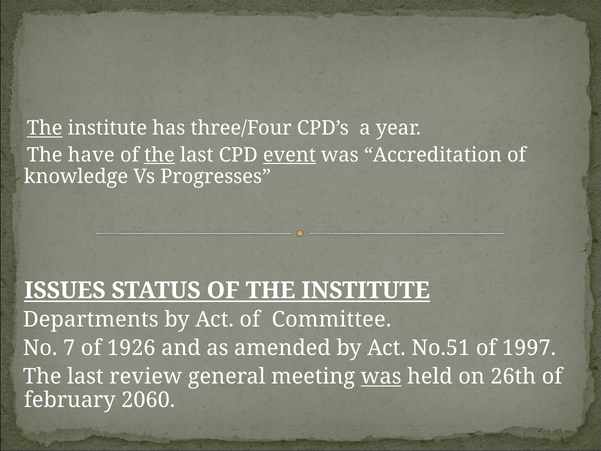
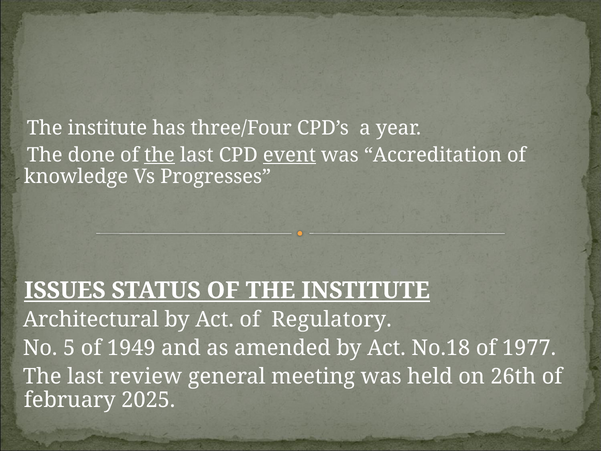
The at (45, 128) underline: present -> none
have: have -> done
Departments: Departments -> Architectural
Committee: Committee -> Regulatory
7: 7 -> 5
1926: 1926 -> 1949
No.51: No.51 -> No.18
1997: 1997 -> 1977
was at (381, 377) underline: present -> none
2060: 2060 -> 2025
